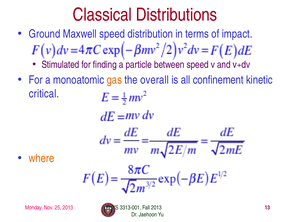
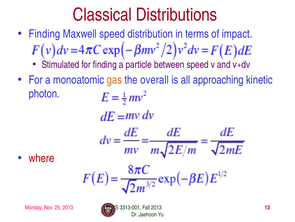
Ground at (45, 34): Ground -> Finding
confinement: confinement -> approaching
critical: critical -> photon
where colour: orange -> red
